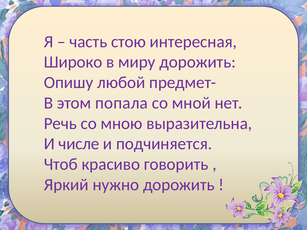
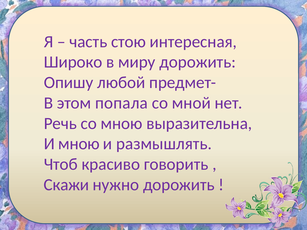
И числе: числе -> мною
подчиняется: подчиняется -> размышлять
Яркий: Яркий -> Скажи
